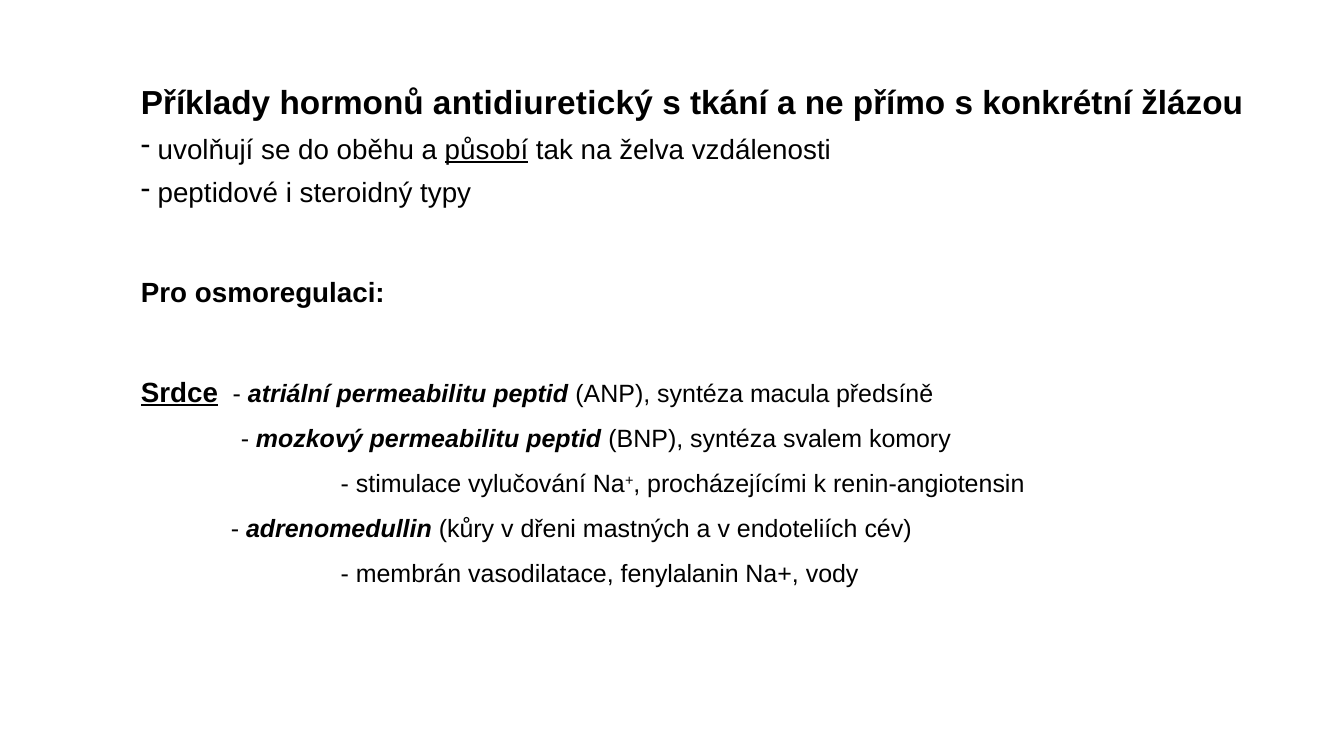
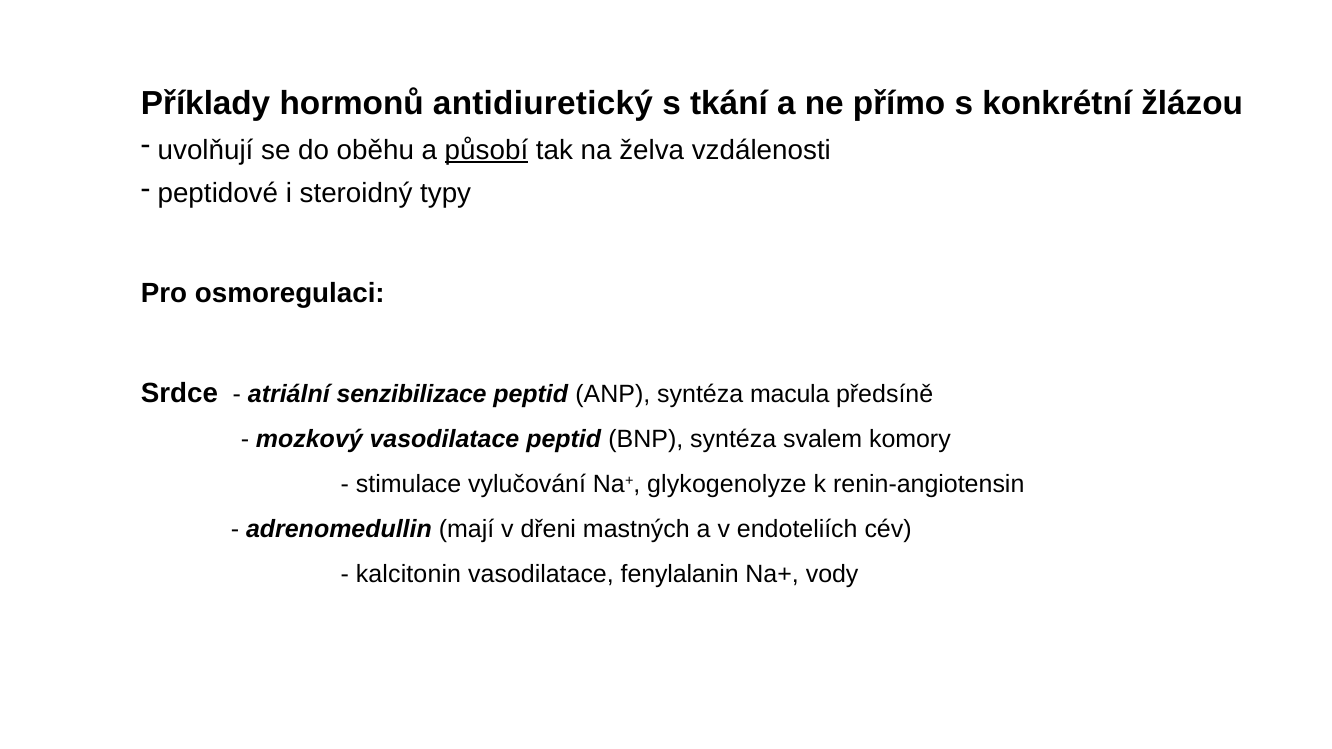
Srdce underline: present -> none
atriální permeabilitu: permeabilitu -> senzibilizace
mozkový permeabilitu: permeabilitu -> vasodilatace
procházejícími: procházejícími -> glykogenolyze
kůry: kůry -> mají
membrán: membrán -> kalcitonin
